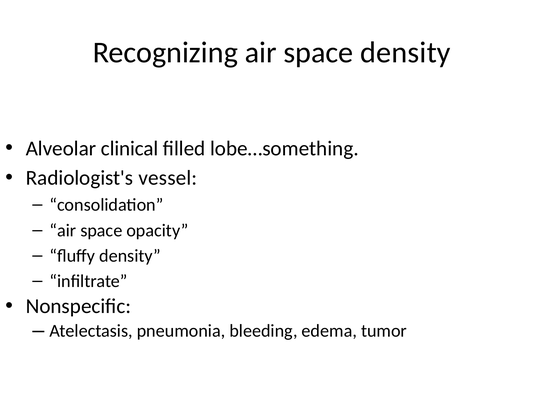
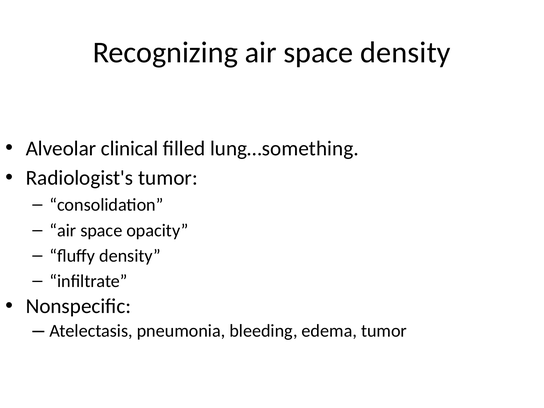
lobe…something: lobe…something -> lung…something
Radiologist's vessel: vessel -> tumor
